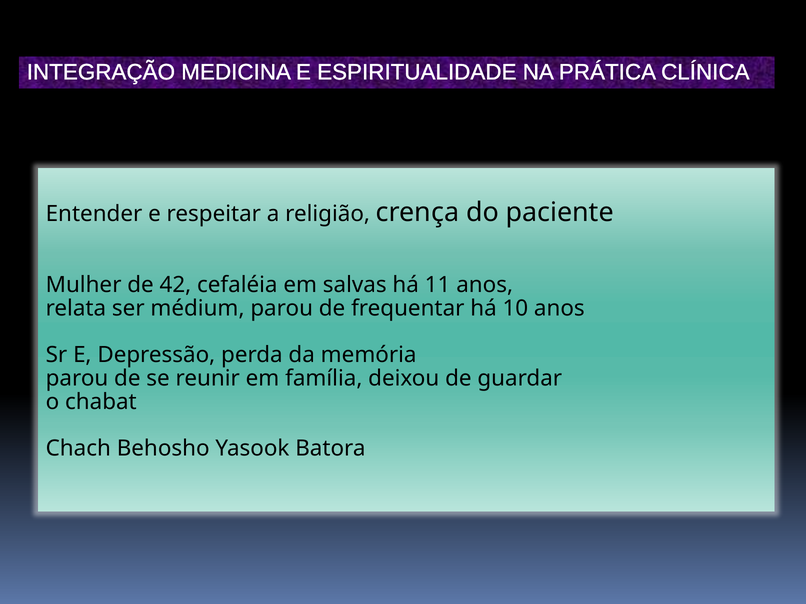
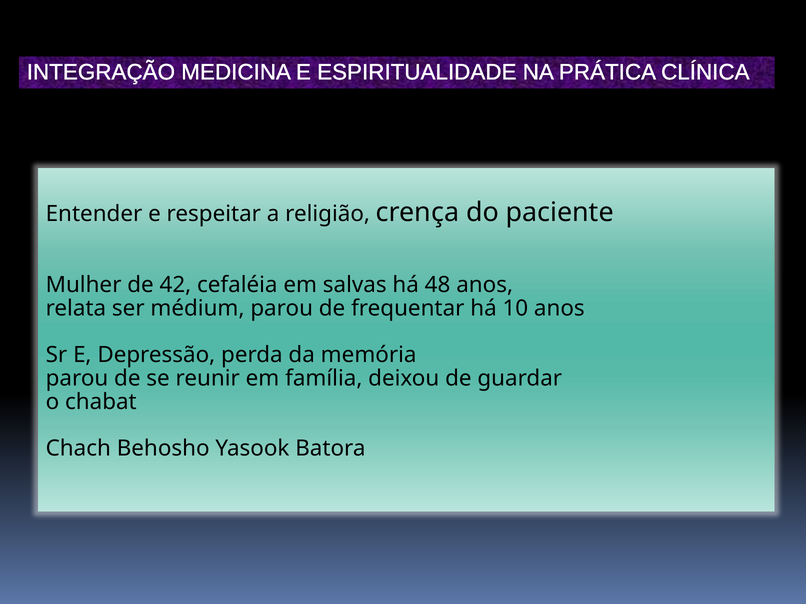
11: 11 -> 48
